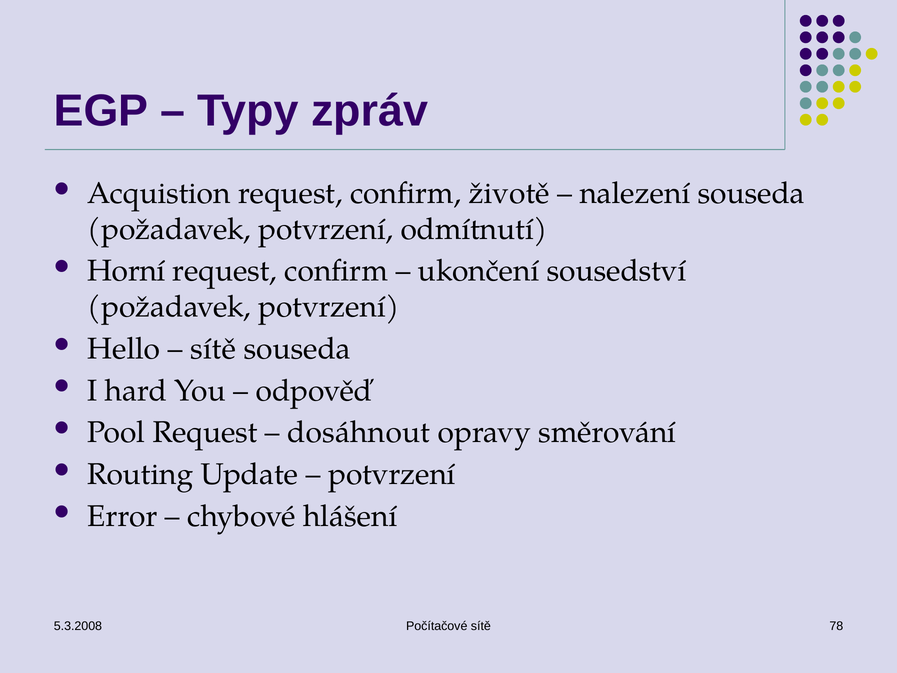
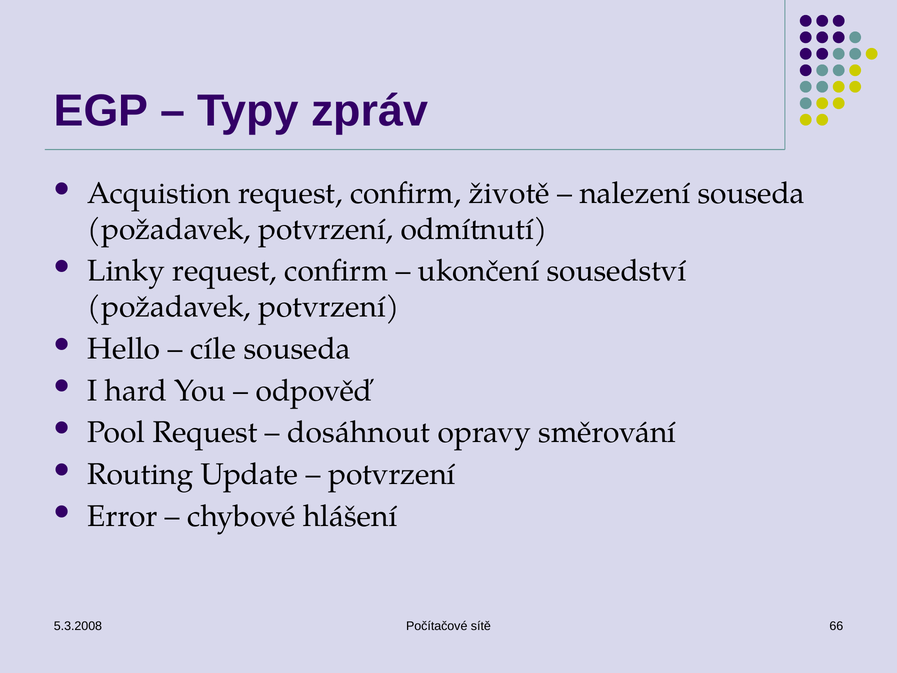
Horní: Horní -> Linky
sítě at (213, 349): sítě -> cíle
78: 78 -> 66
